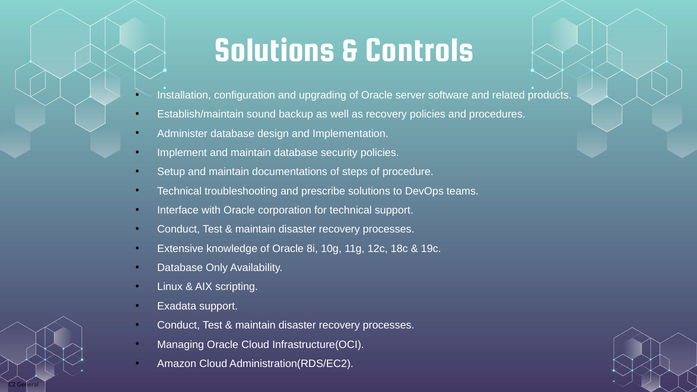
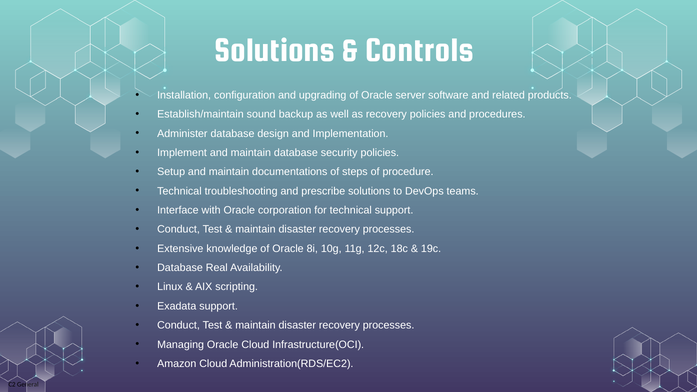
Only: Only -> Real
